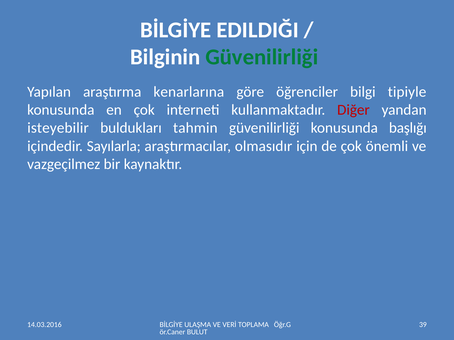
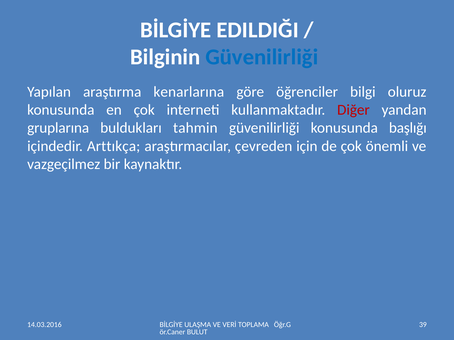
Güvenilirliği at (262, 57) colour: green -> blue
tipiyle: tipiyle -> oluruz
isteyebilir: isteyebilir -> gruplarına
Sayılarla: Sayılarla -> Arttıkça
olmasıdır: olmasıdır -> çevreden
